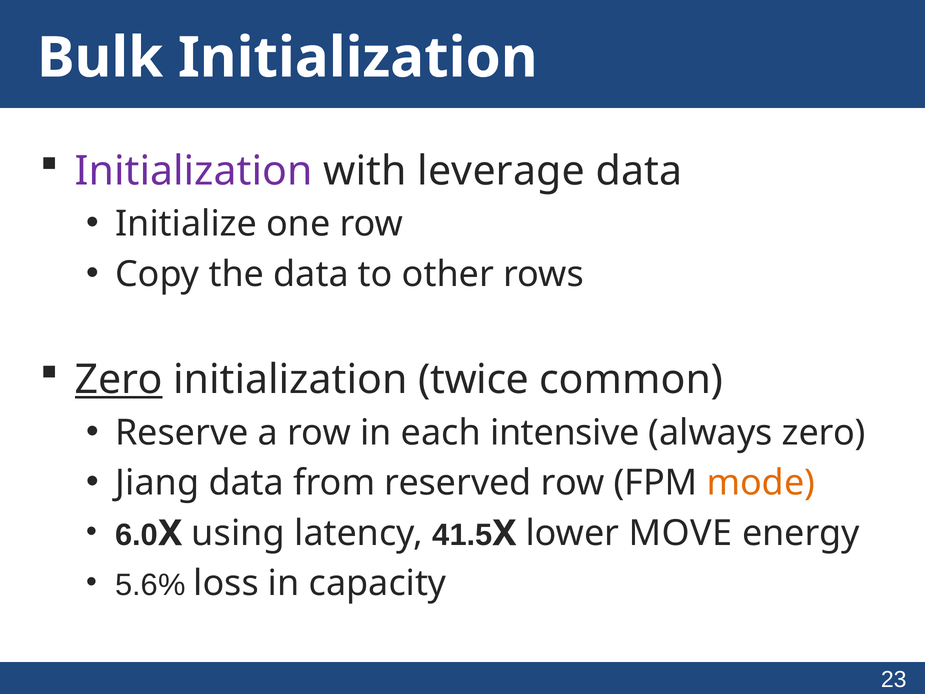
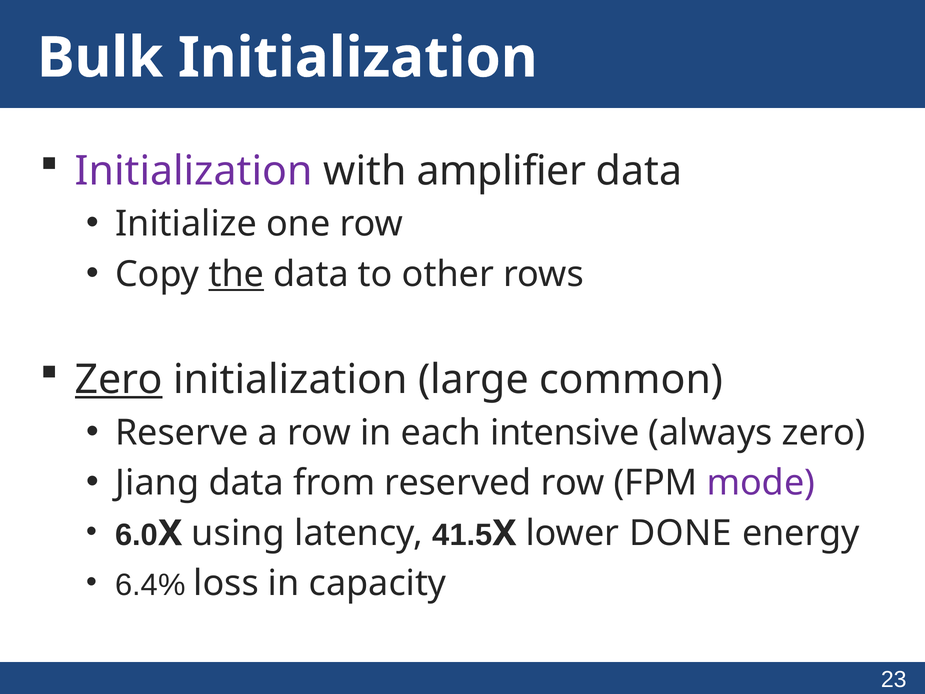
leverage: leverage -> amplifier
the underline: none -> present
twice: twice -> large
mode colour: orange -> purple
MOVE: MOVE -> DONE
5.6%: 5.6% -> 6.4%
